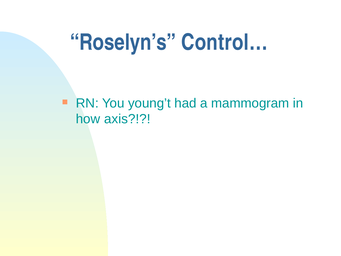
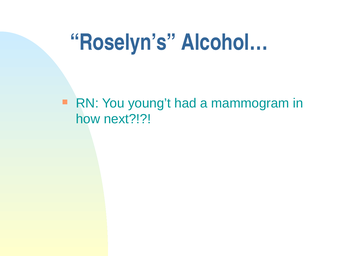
Control…: Control… -> Alcohol…
axis: axis -> next
